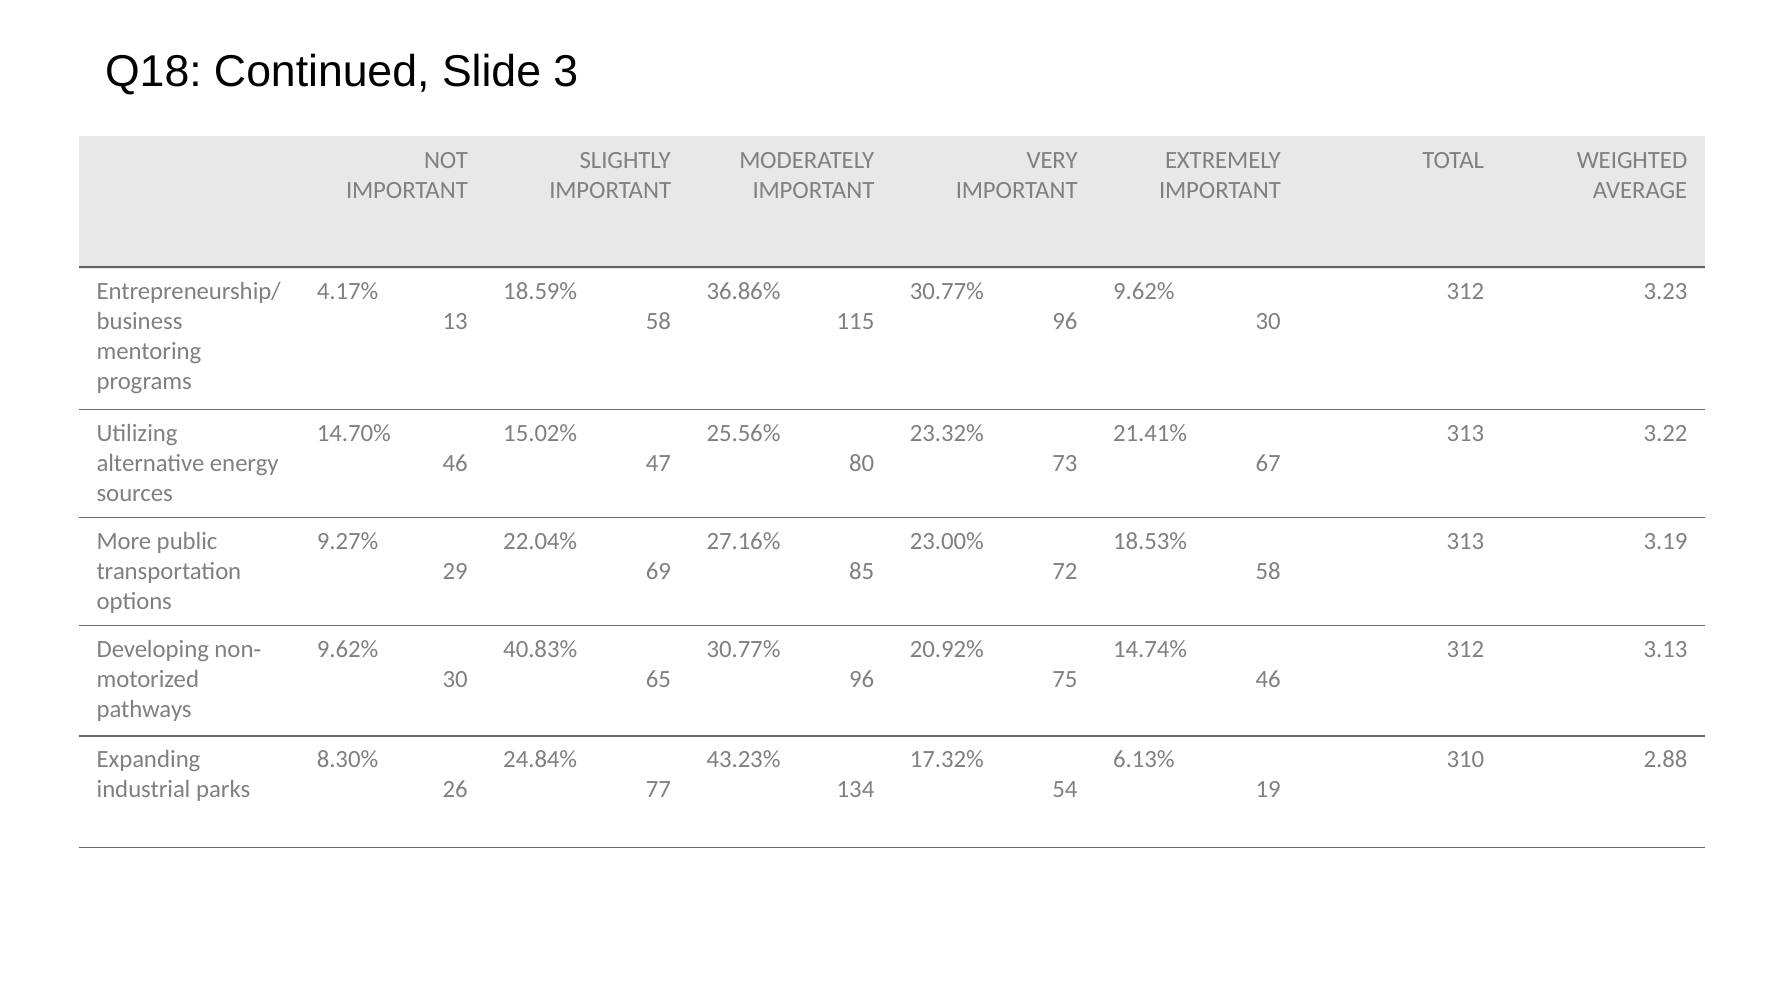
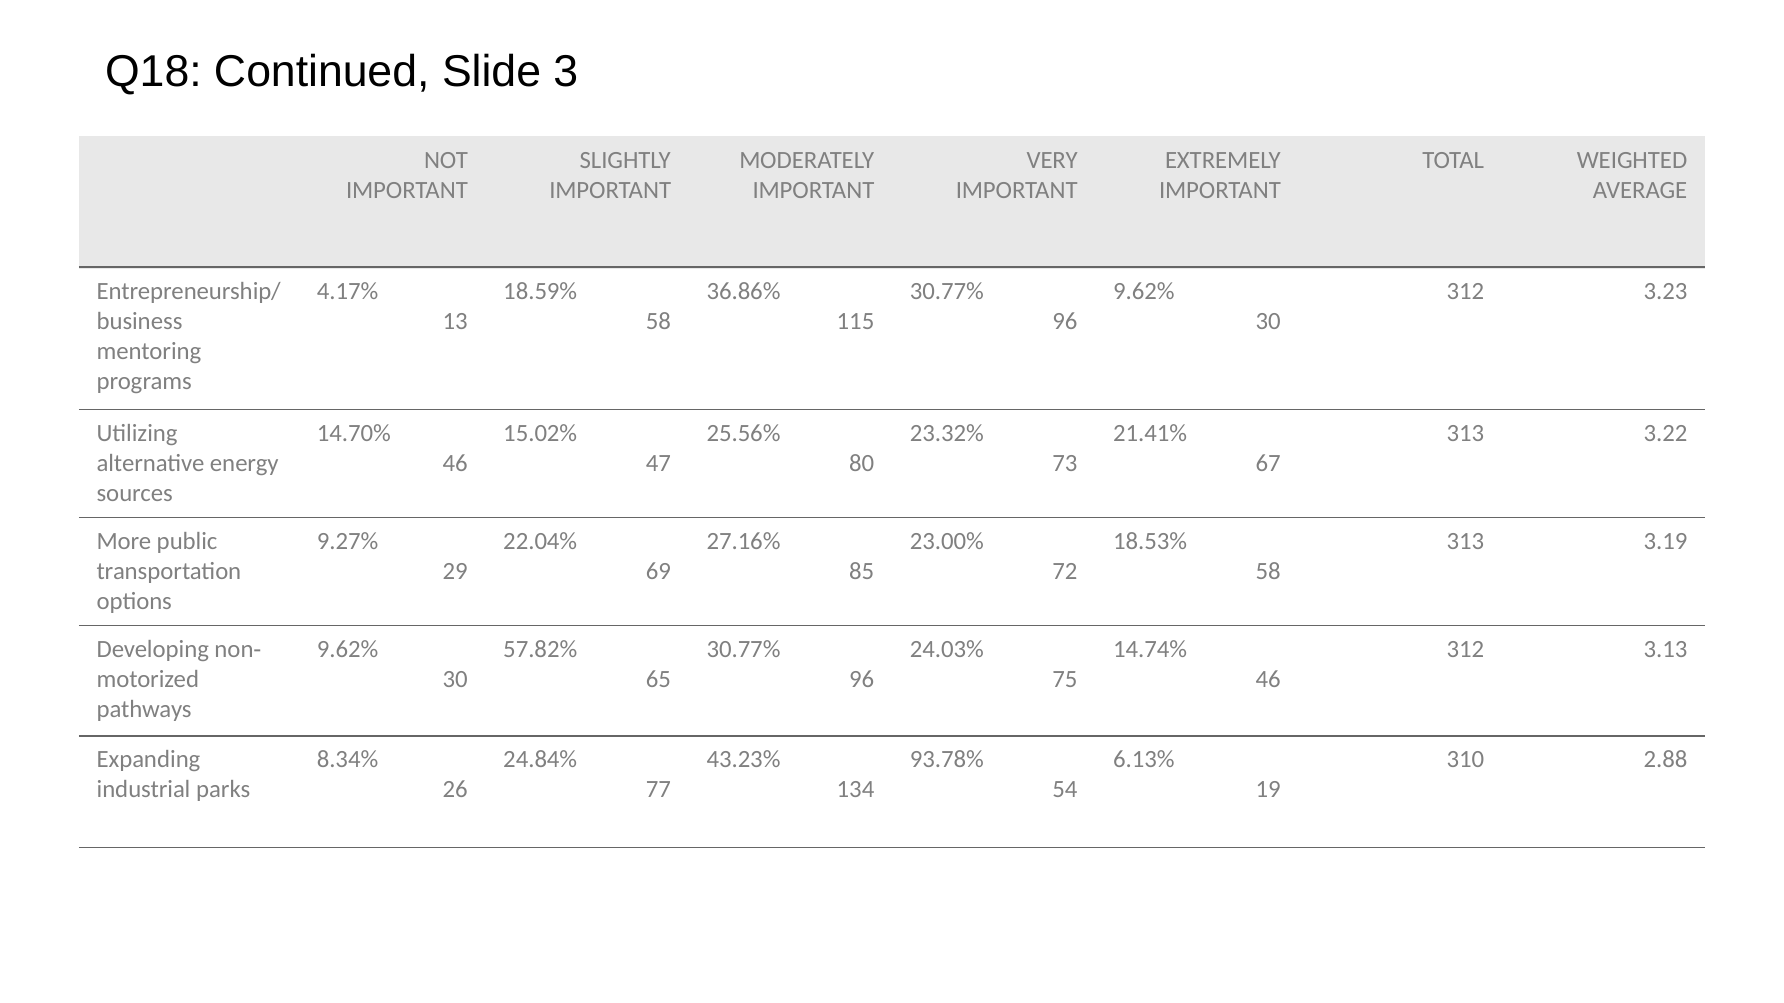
40.83%: 40.83% -> 57.82%
20.92%: 20.92% -> 24.03%
8.30%: 8.30% -> 8.34%
17.32%: 17.32% -> 93.78%
